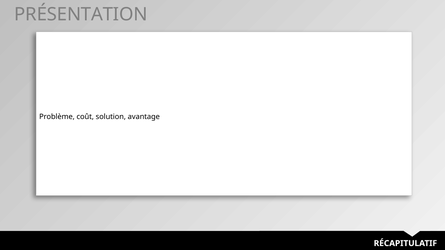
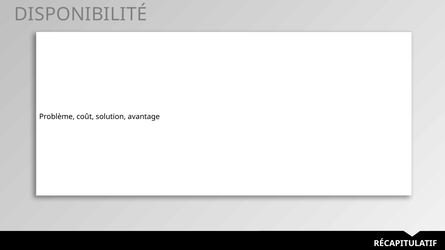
PRÉSENTATION: PRÉSENTATION -> DISPONIBILITÉ
